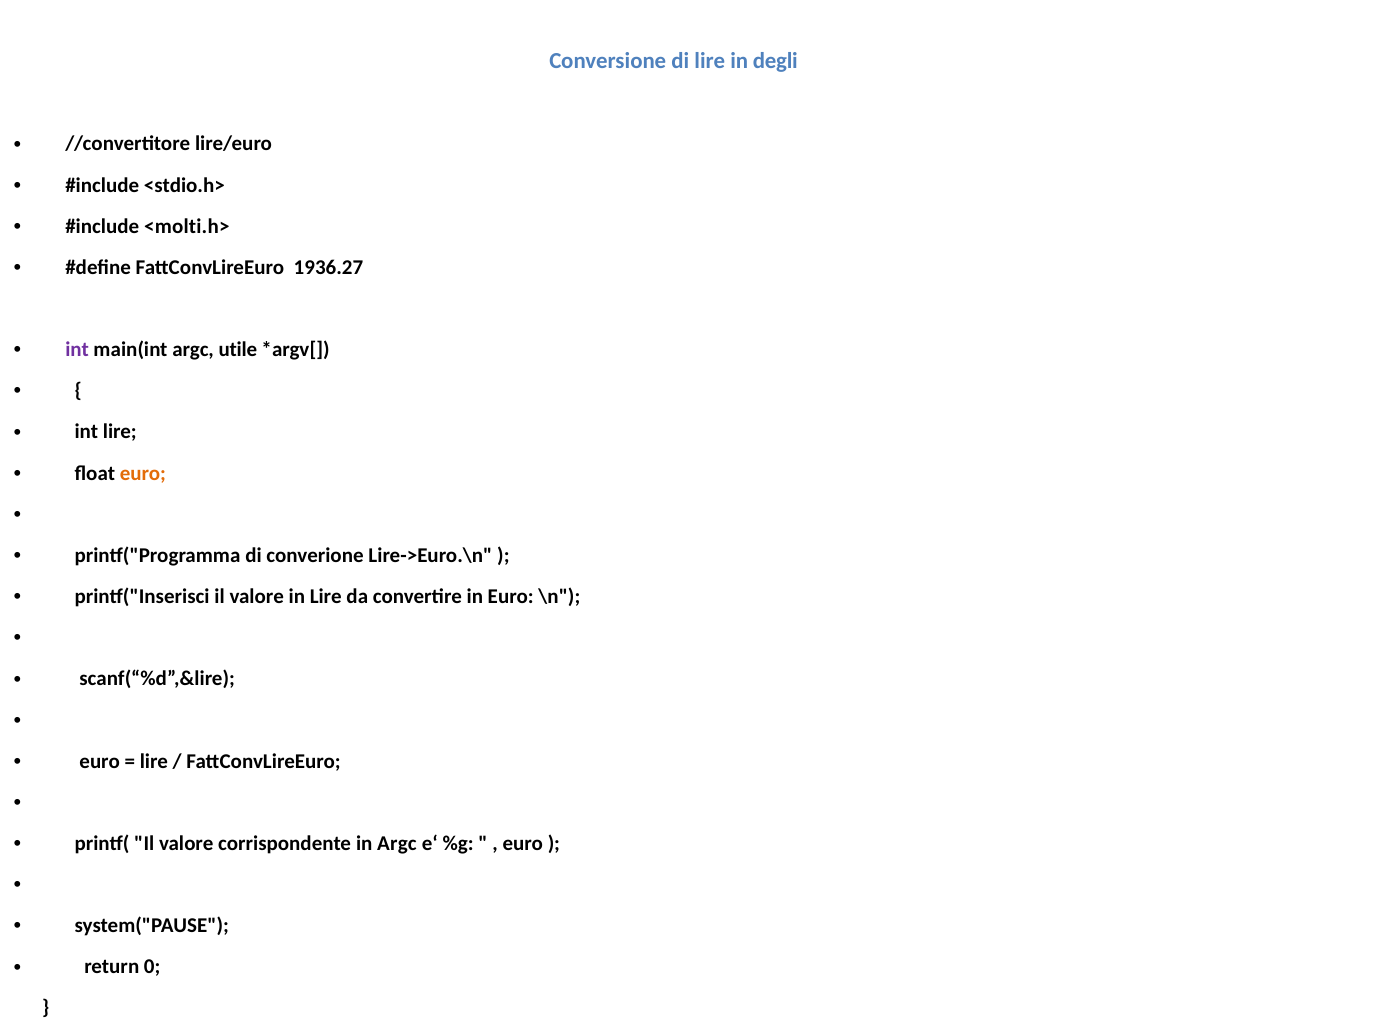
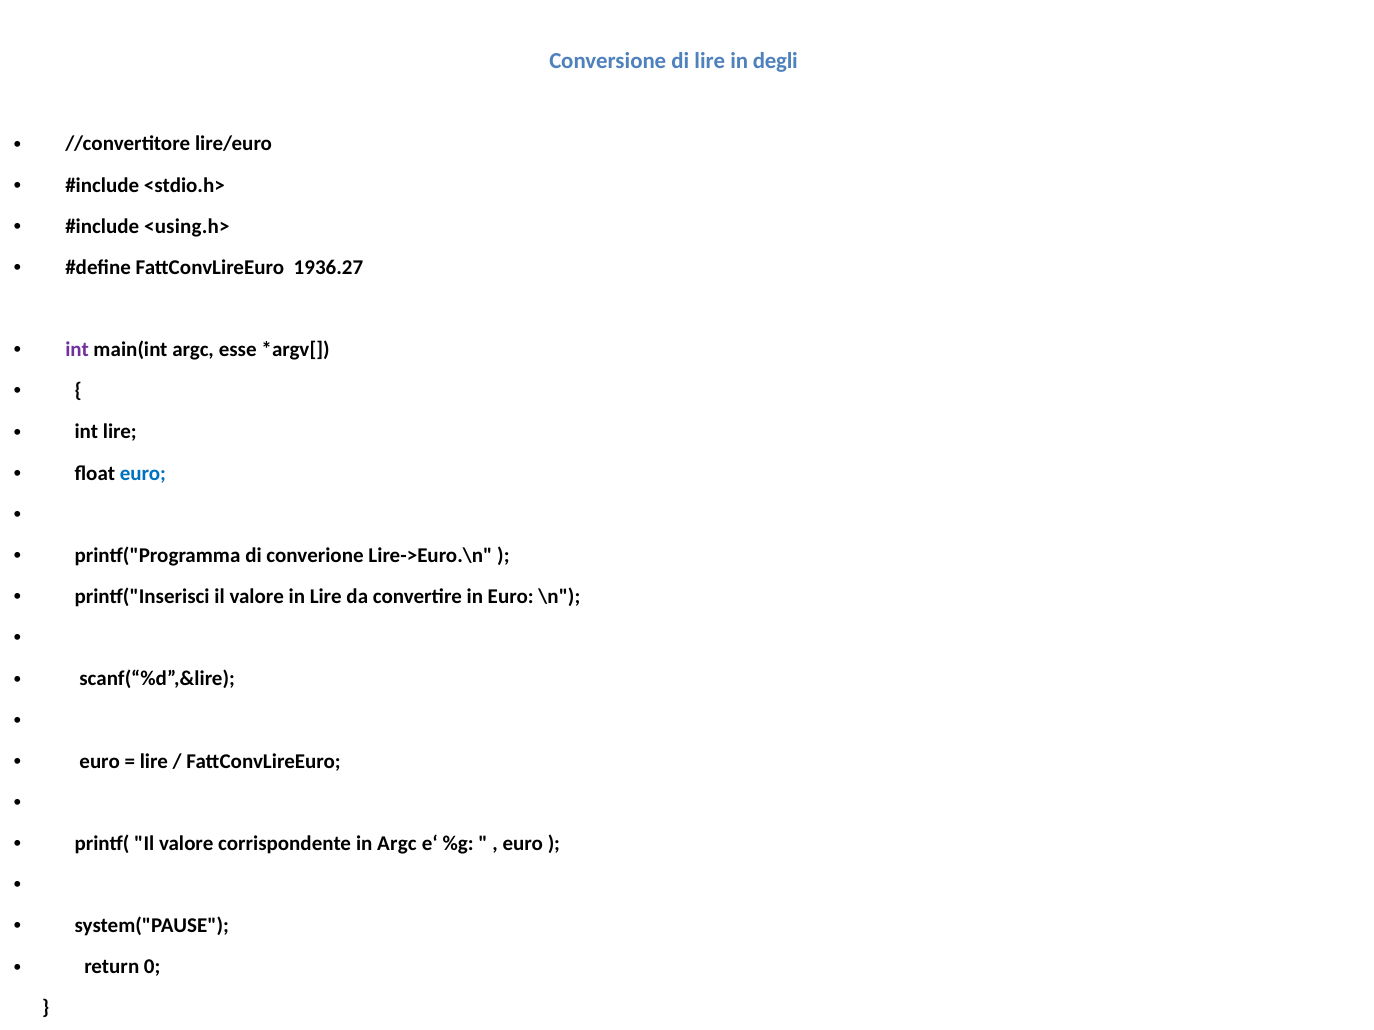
<molti.h>: <molti.h> -> <using.h>
utile: utile -> esse
euro at (143, 473) colour: orange -> blue
